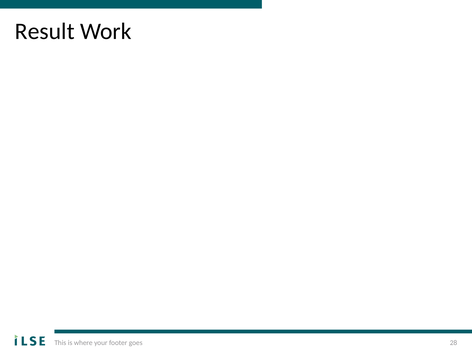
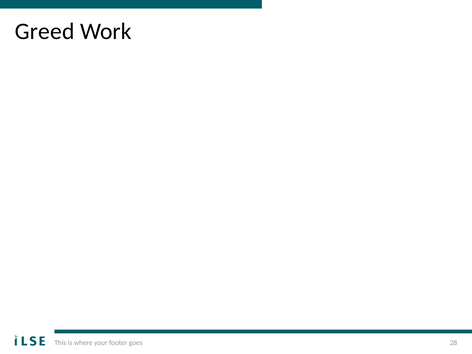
Result: Result -> Greed
